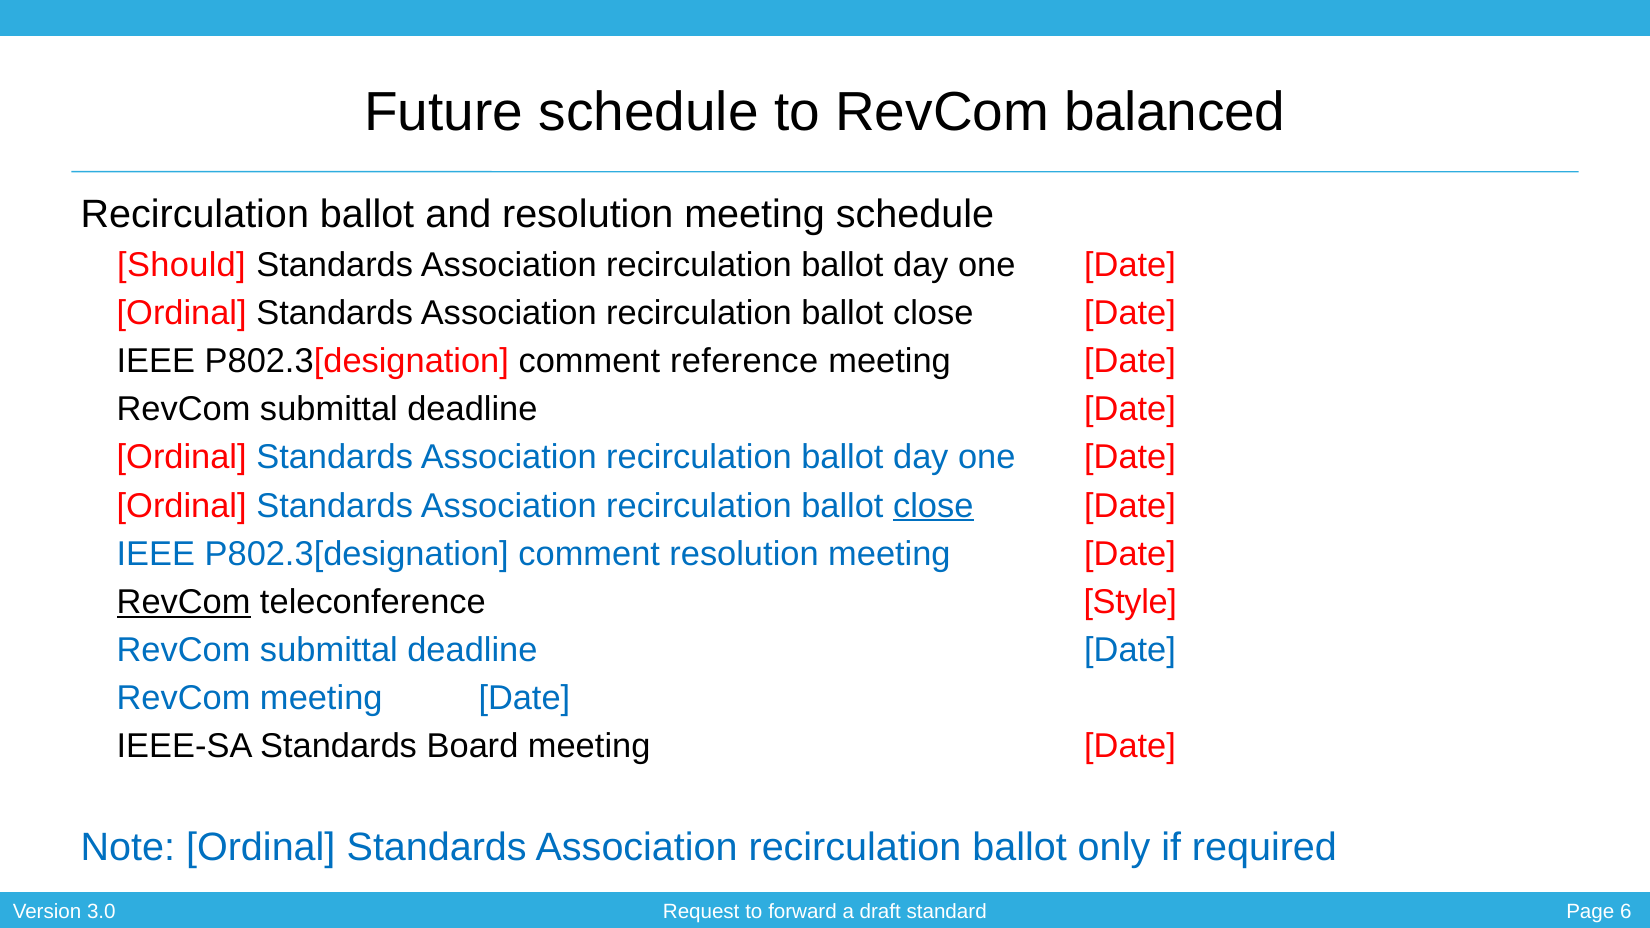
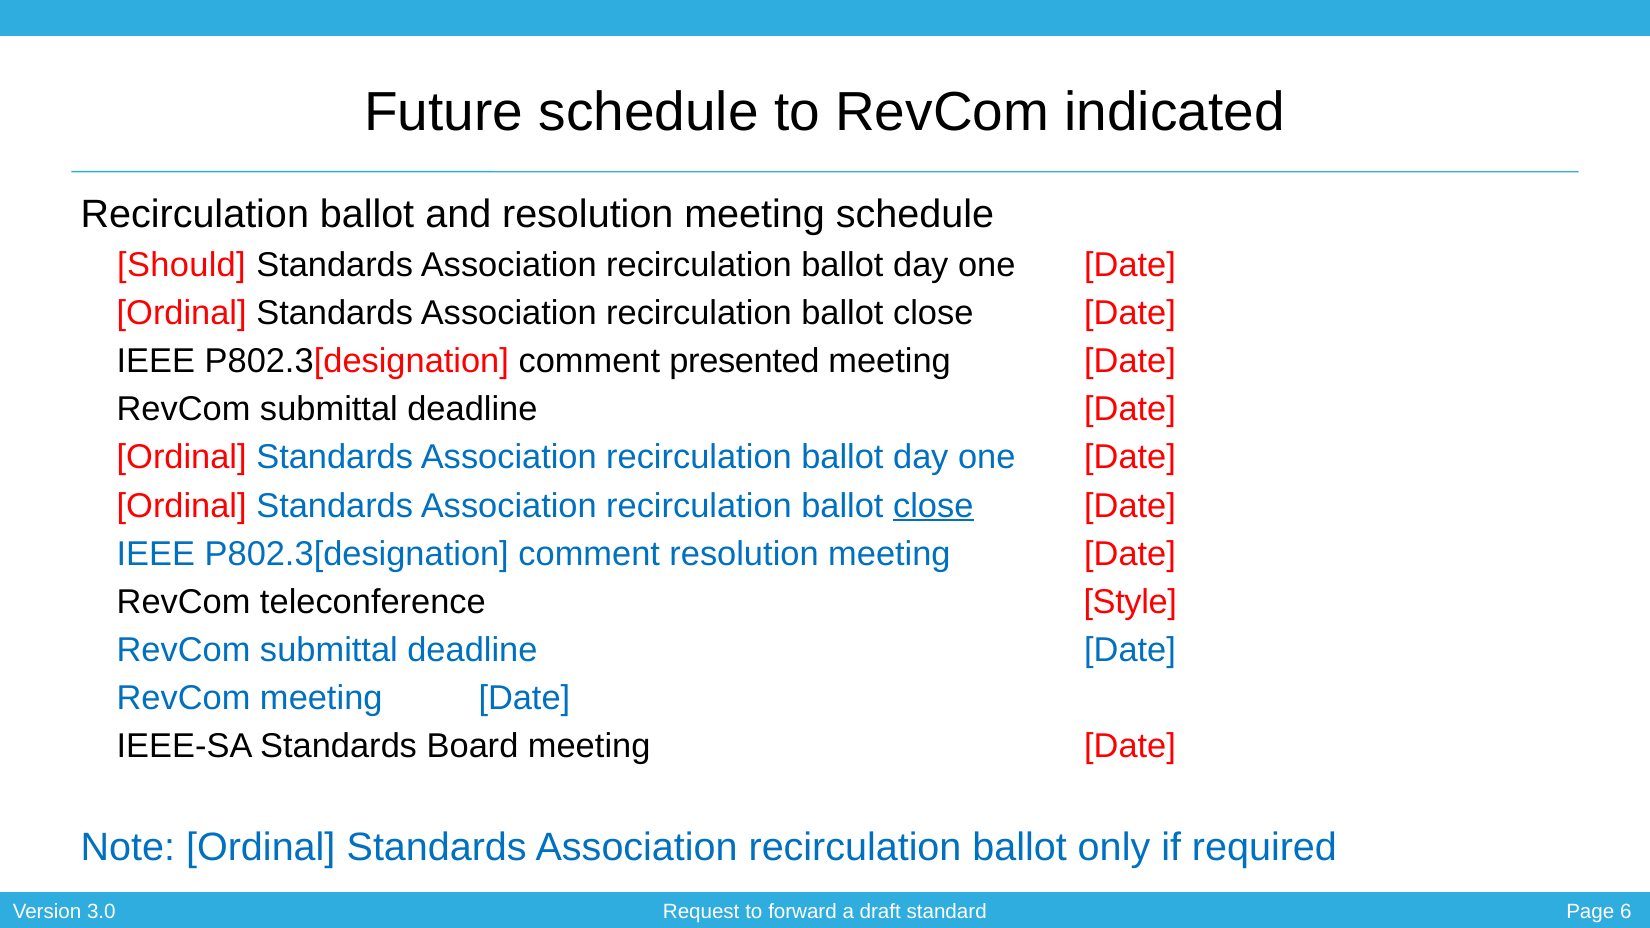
balanced: balanced -> indicated
reference: reference -> presented
RevCom at (184, 602) underline: present -> none
